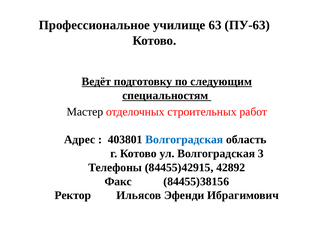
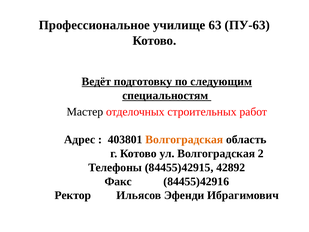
Волгоградская at (184, 140) colour: blue -> orange
3: 3 -> 2
84455)38156: 84455)38156 -> 84455)42916
